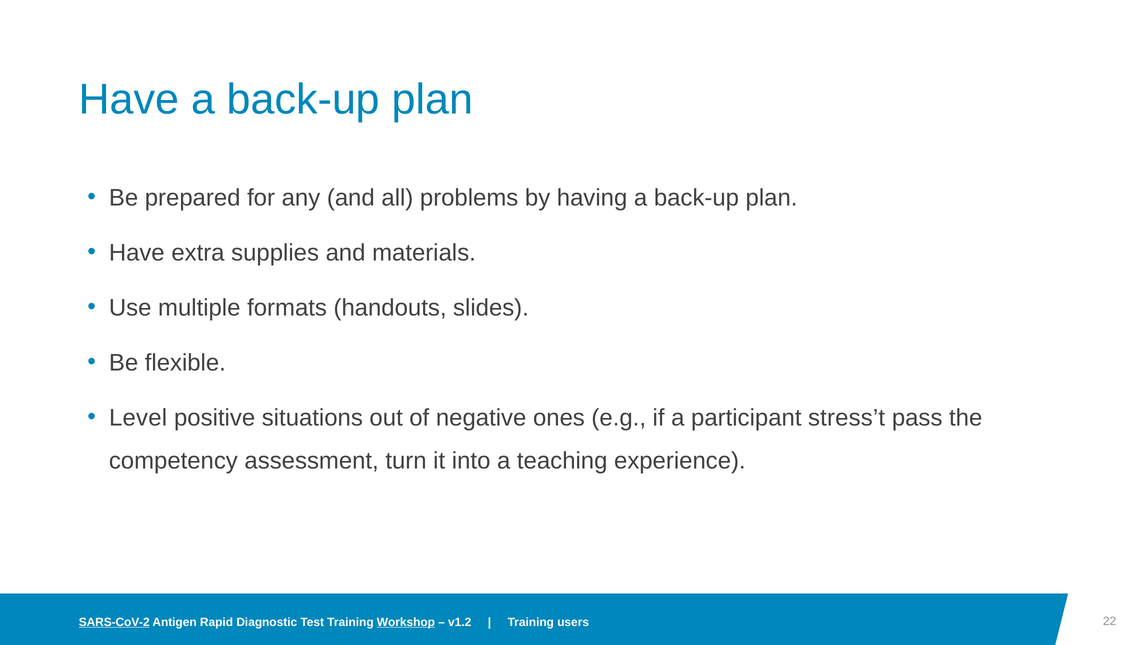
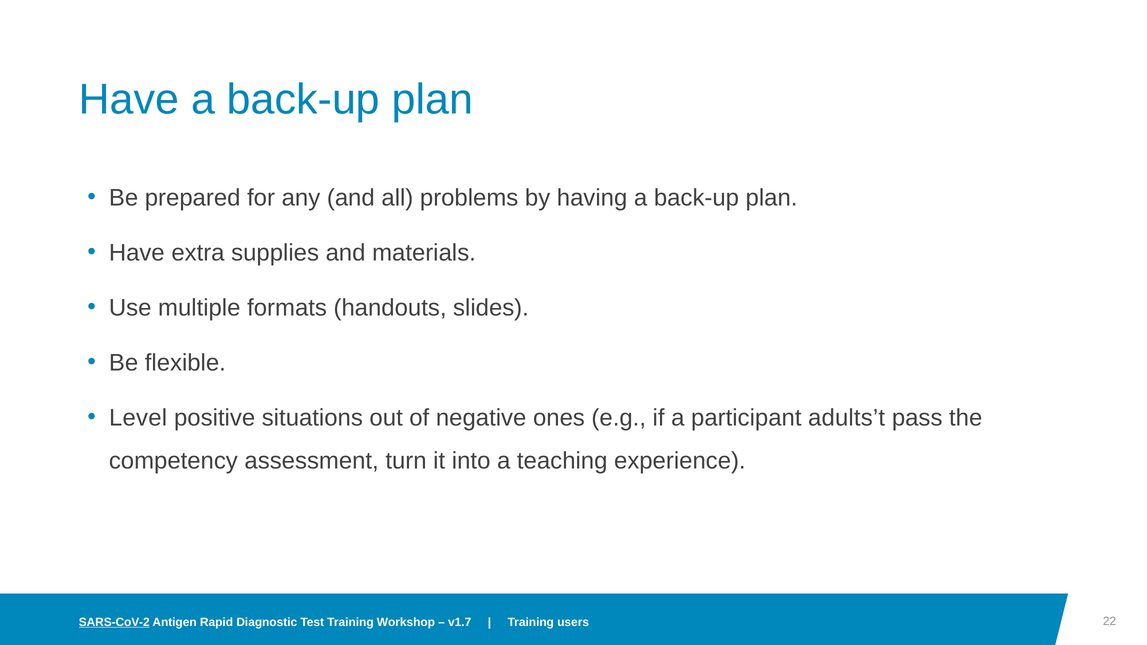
stress’t: stress’t -> adults’t
Workshop underline: present -> none
v1.2: v1.2 -> v1.7
